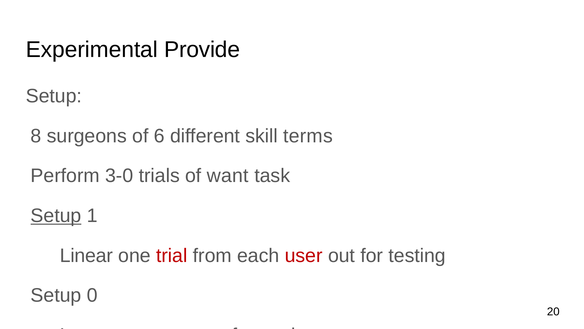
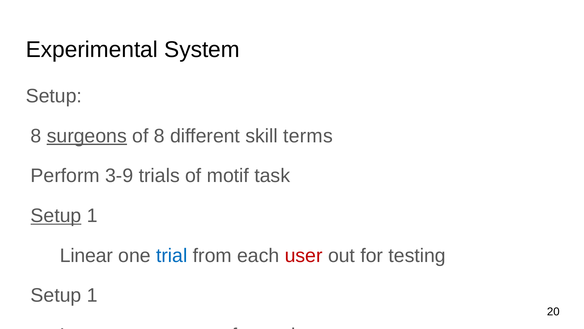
Provide: Provide -> System
surgeons underline: none -> present
of 6: 6 -> 8
3-0: 3-0 -> 3-9
want: want -> motif
trial colour: red -> blue
0 at (92, 295): 0 -> 1
